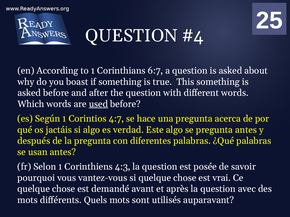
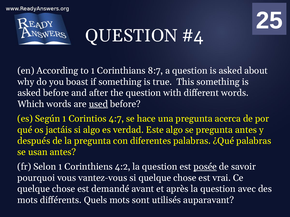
6:7: 6:7 -> 8:7
4:3: 4:3 -> 4:2
posée underline: none -> present
